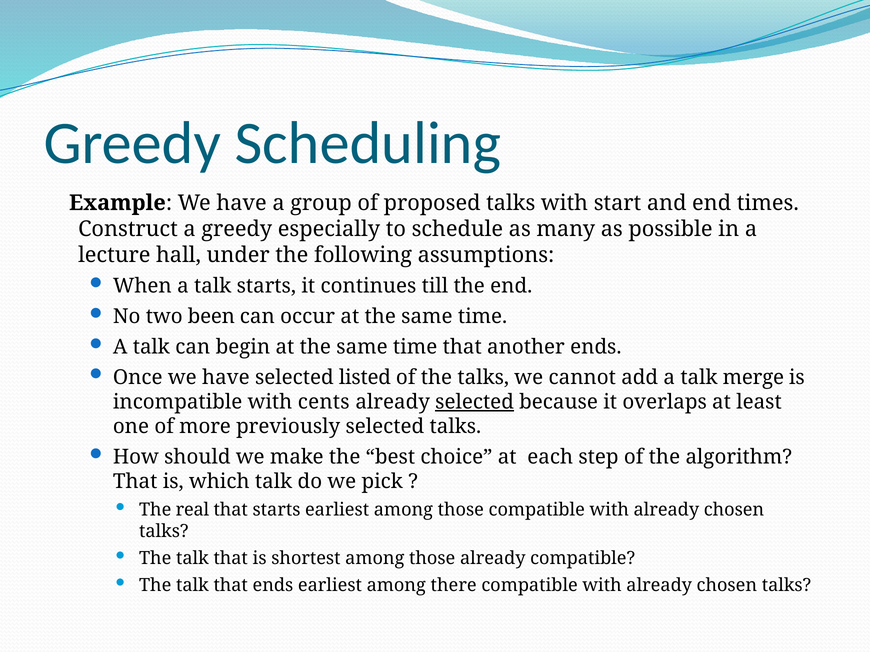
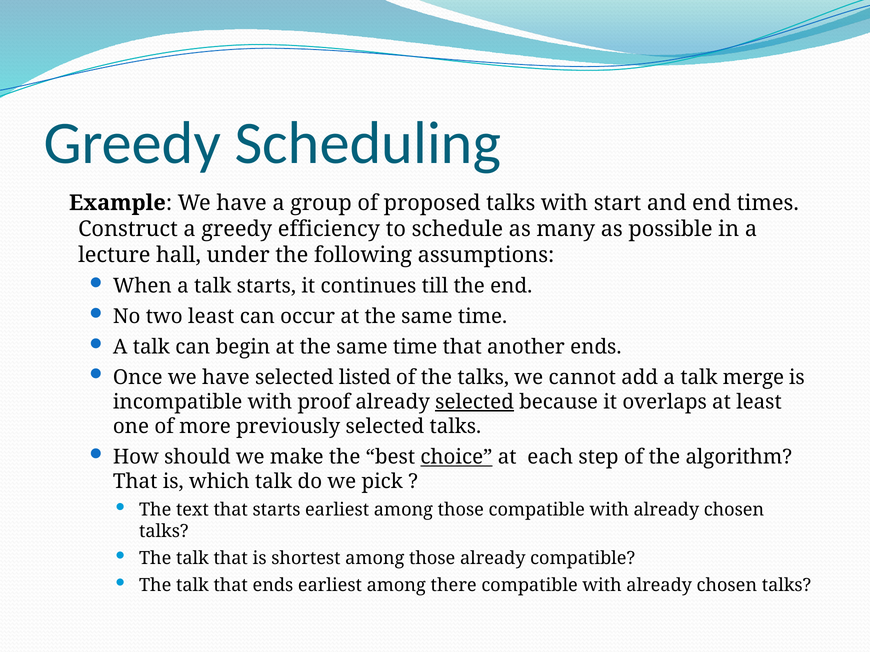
especially: especially -> efficiency
two been: been -> least
cents: cents -> proof
choice underline: none -> present
real: real -> text
